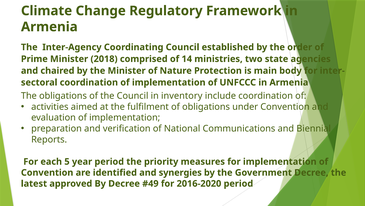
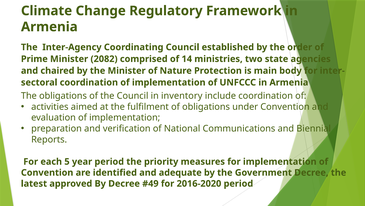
2018: 2018 -> 2082
synergies: synergies -> adequate
